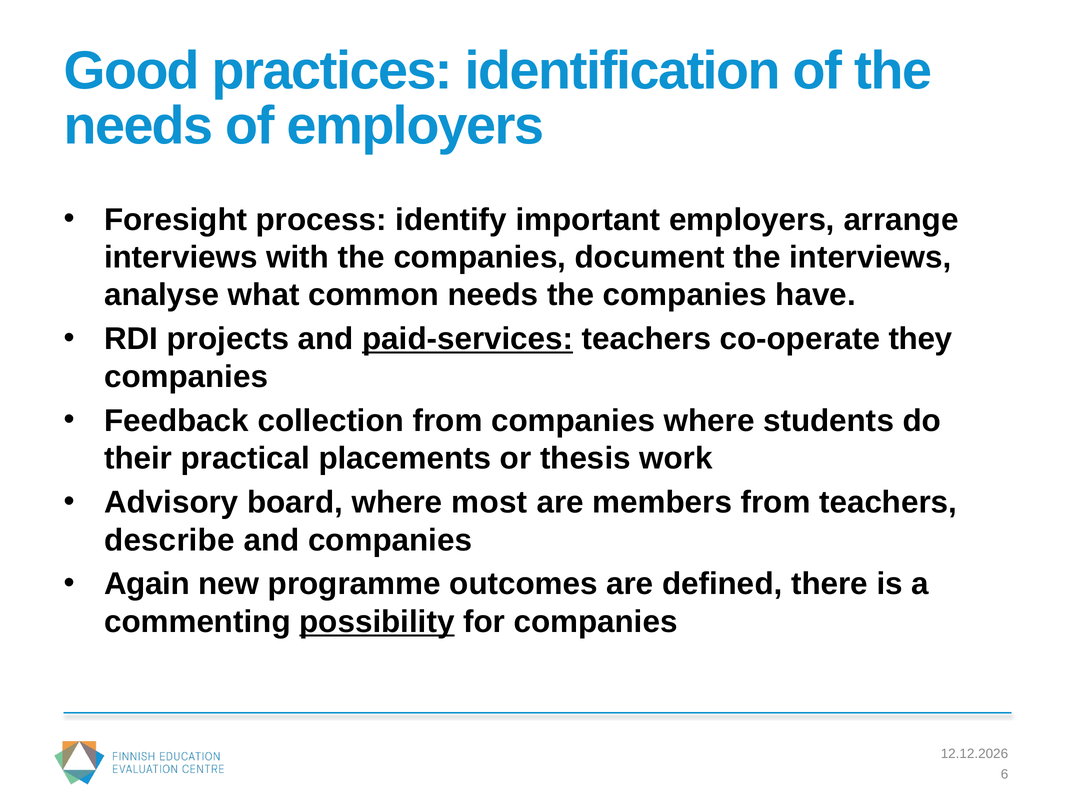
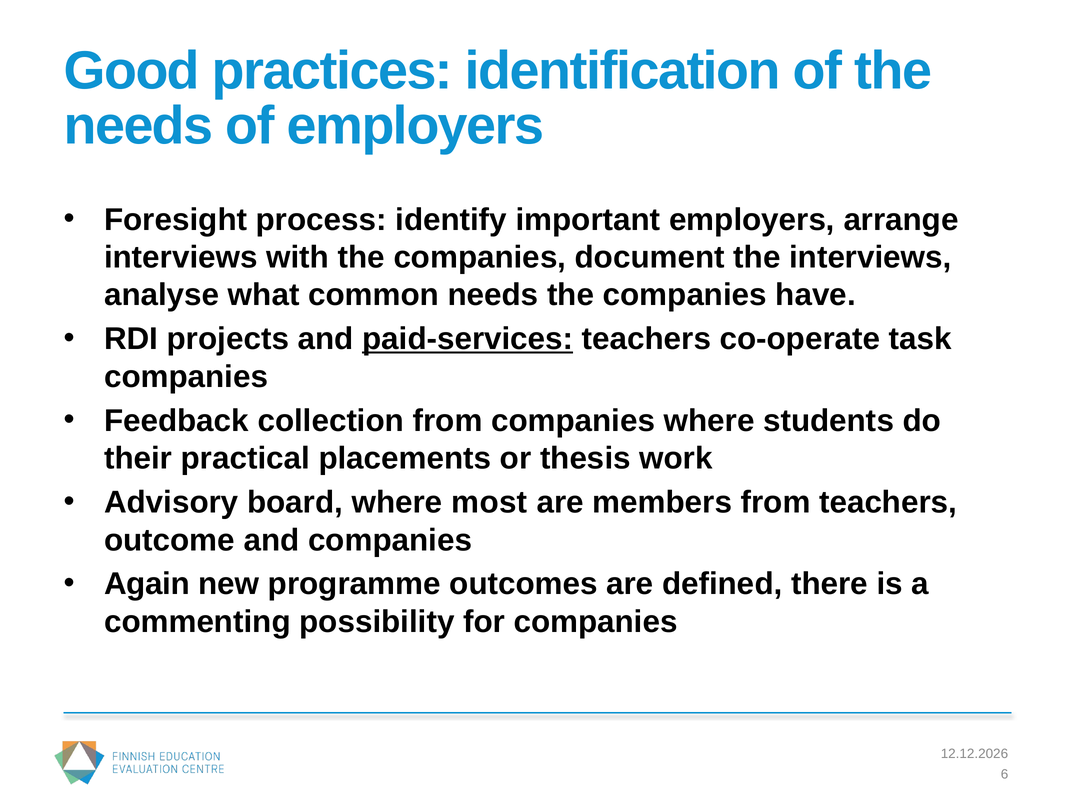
they: they -> task
describe: describe -> outcome
possibility underline: present -> none
